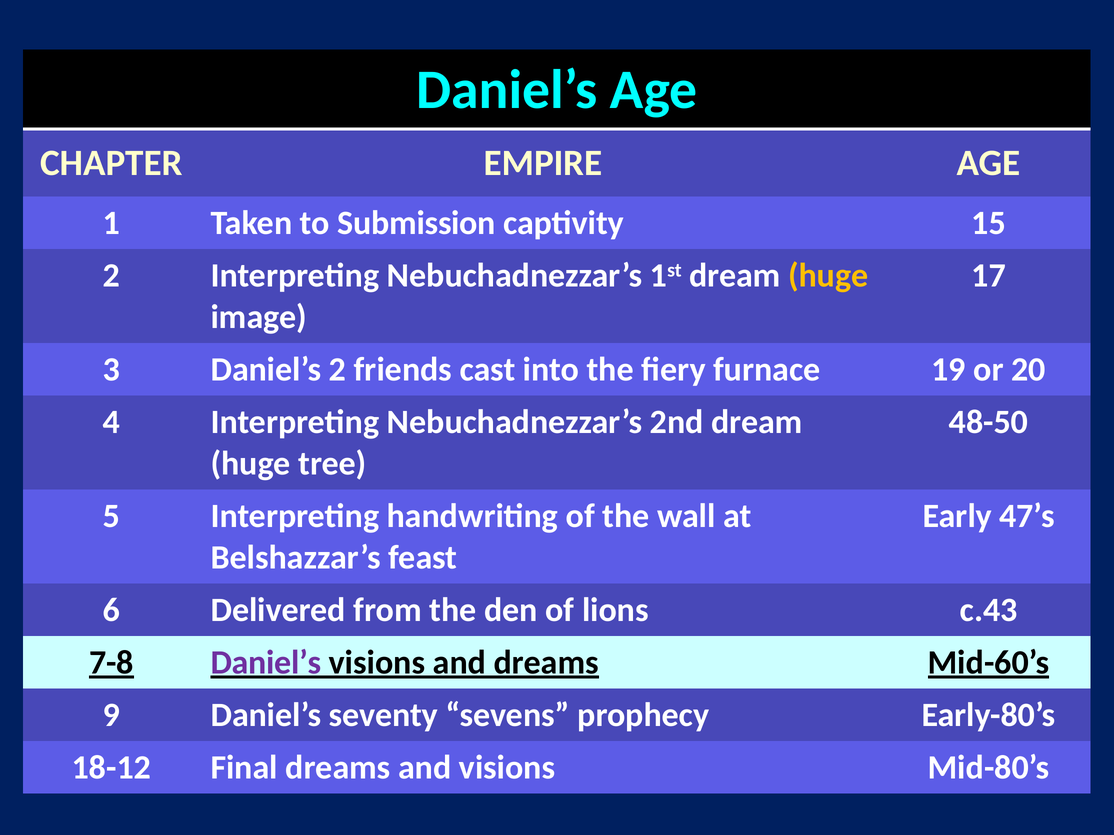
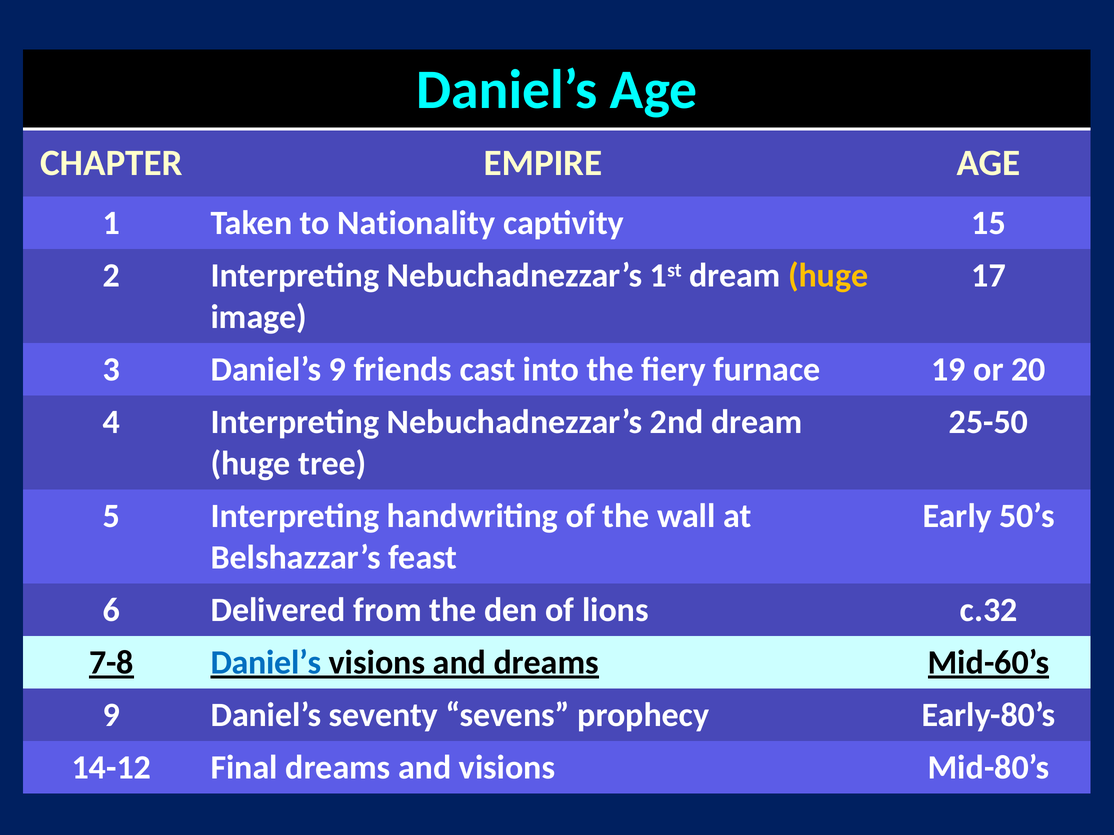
Submission: Submission -> Nationality
Daniel’s 2: 2 -> 9
48-50: 48-50 -> 25-50
47’s: 47’s -> 50’s
c.43: c.43 -> c.32
Daniel’s at (266, 663) colour: purple -> blue
18-12: 18-12 -> 14-12
